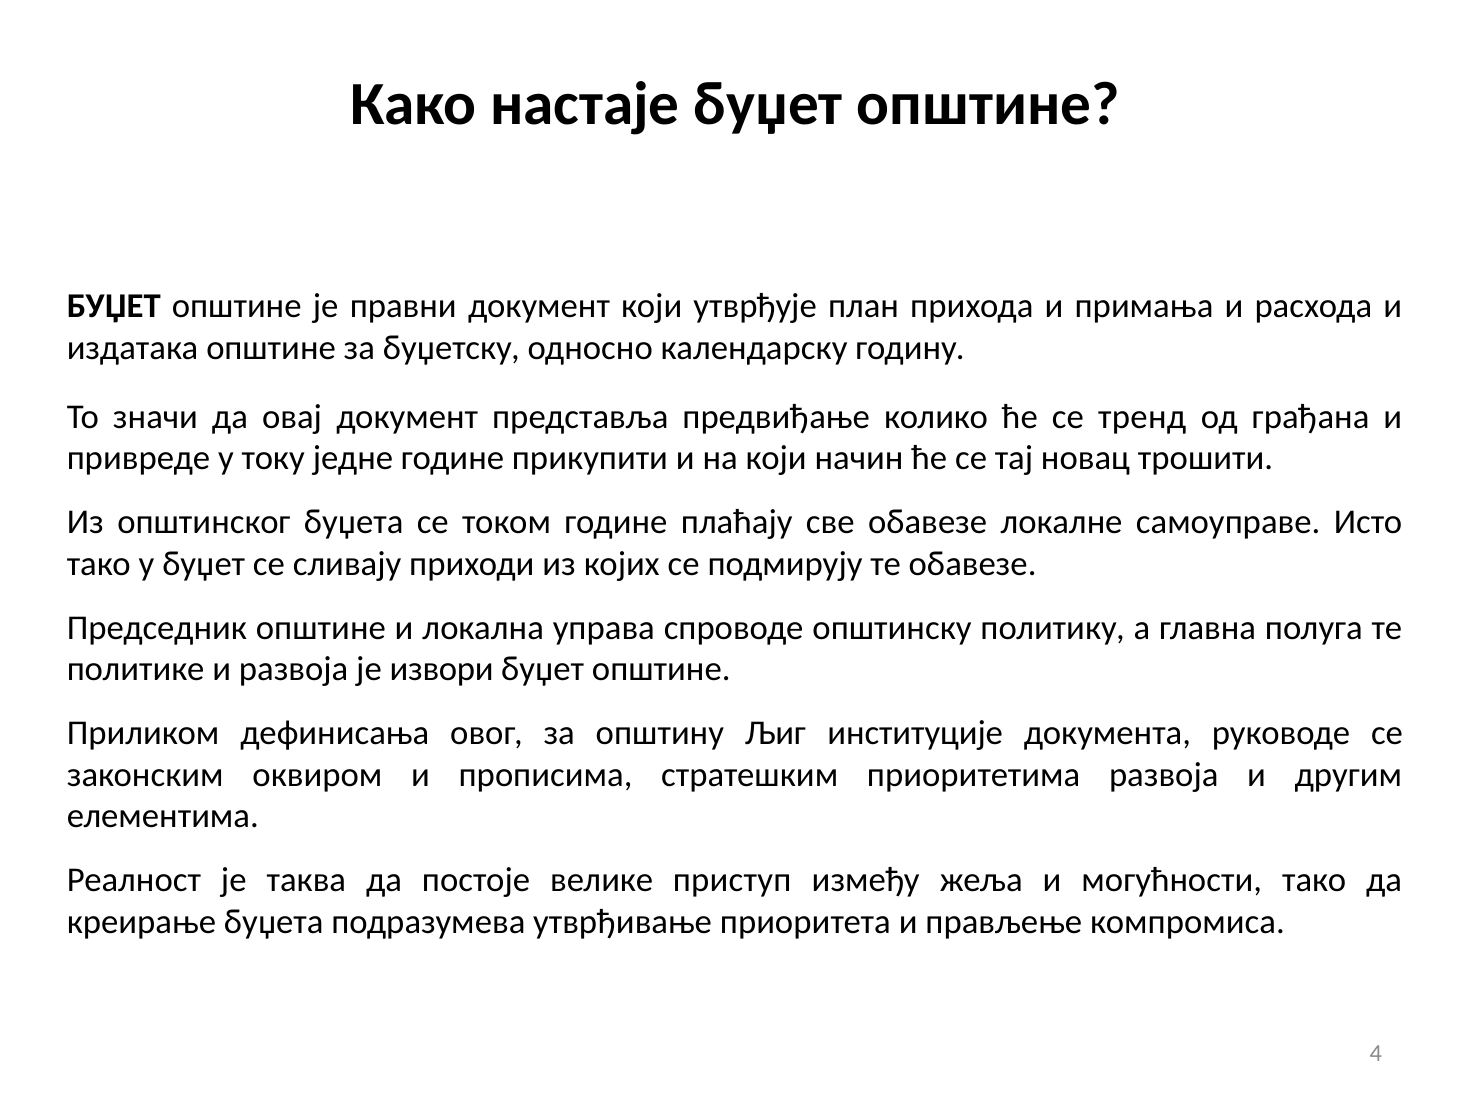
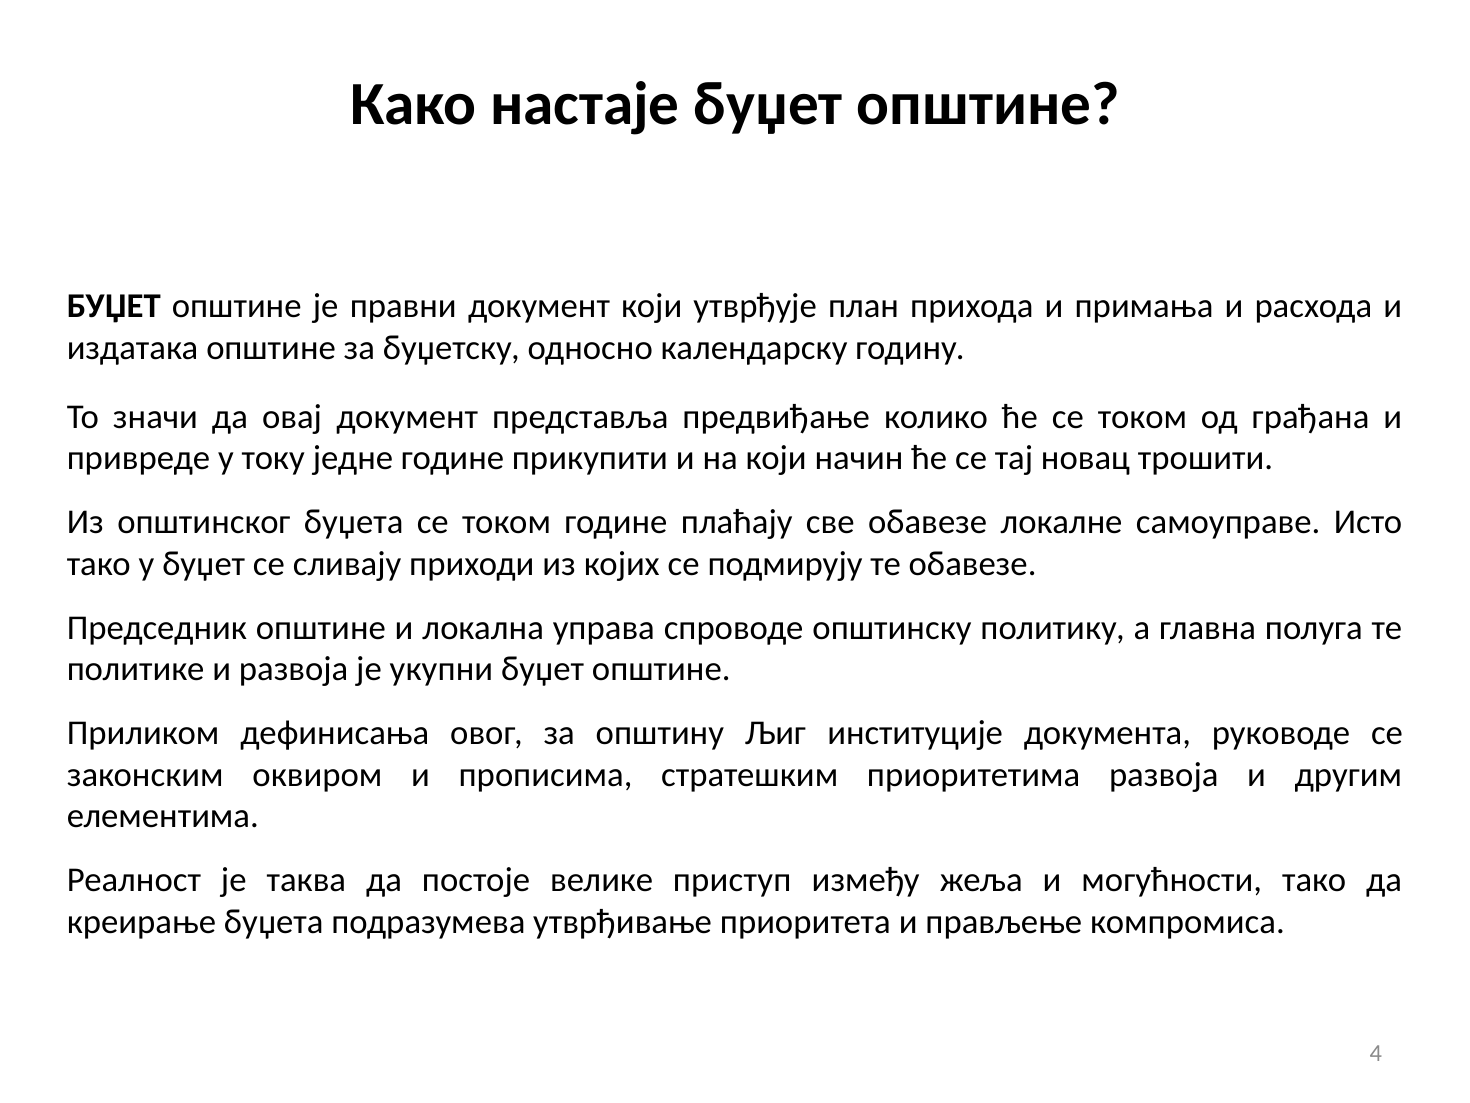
ће се тренд: тренд -> током
извори: извори -> укупни
